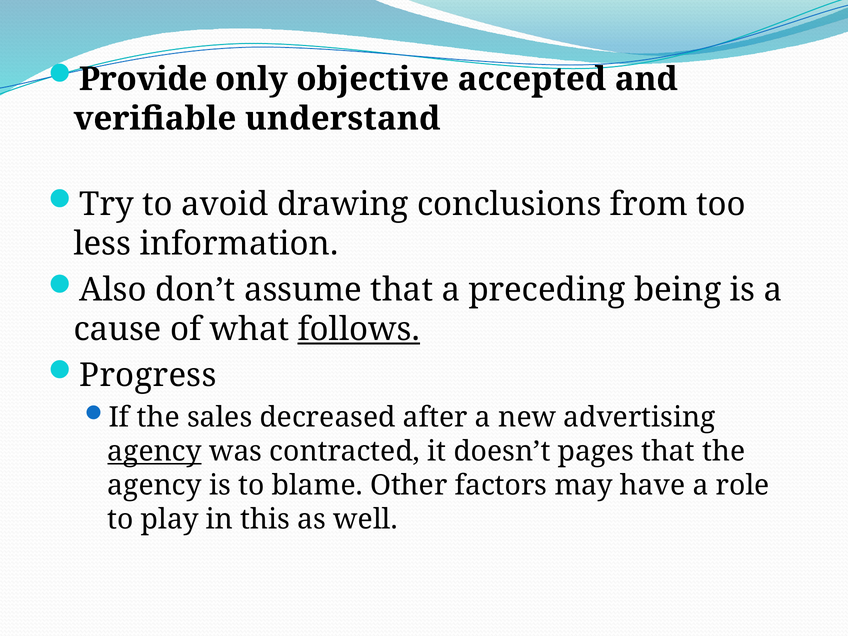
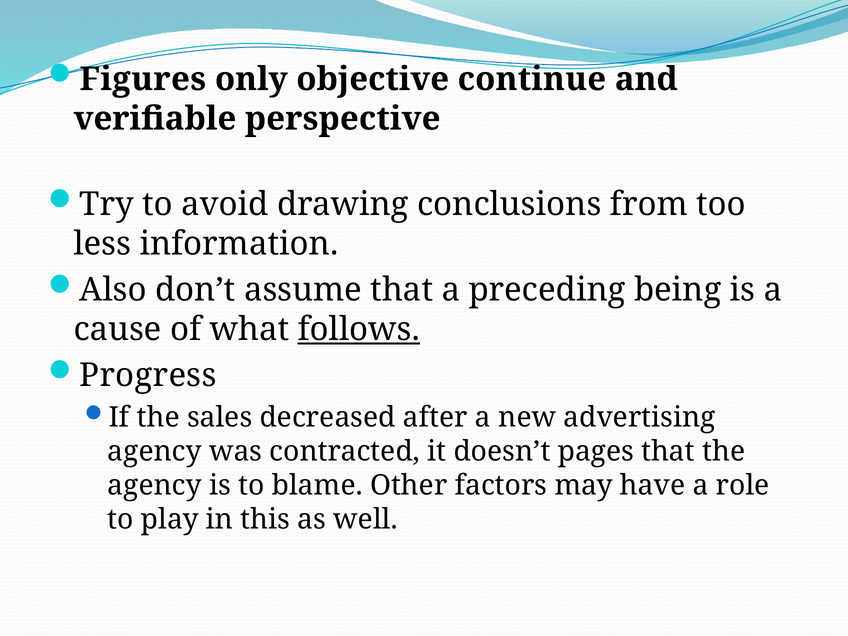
Provide: Provide -> Figures
accepted: accepted -> continue
understand: understand -> perspective
agency at (155, 452) underline: present -> none
